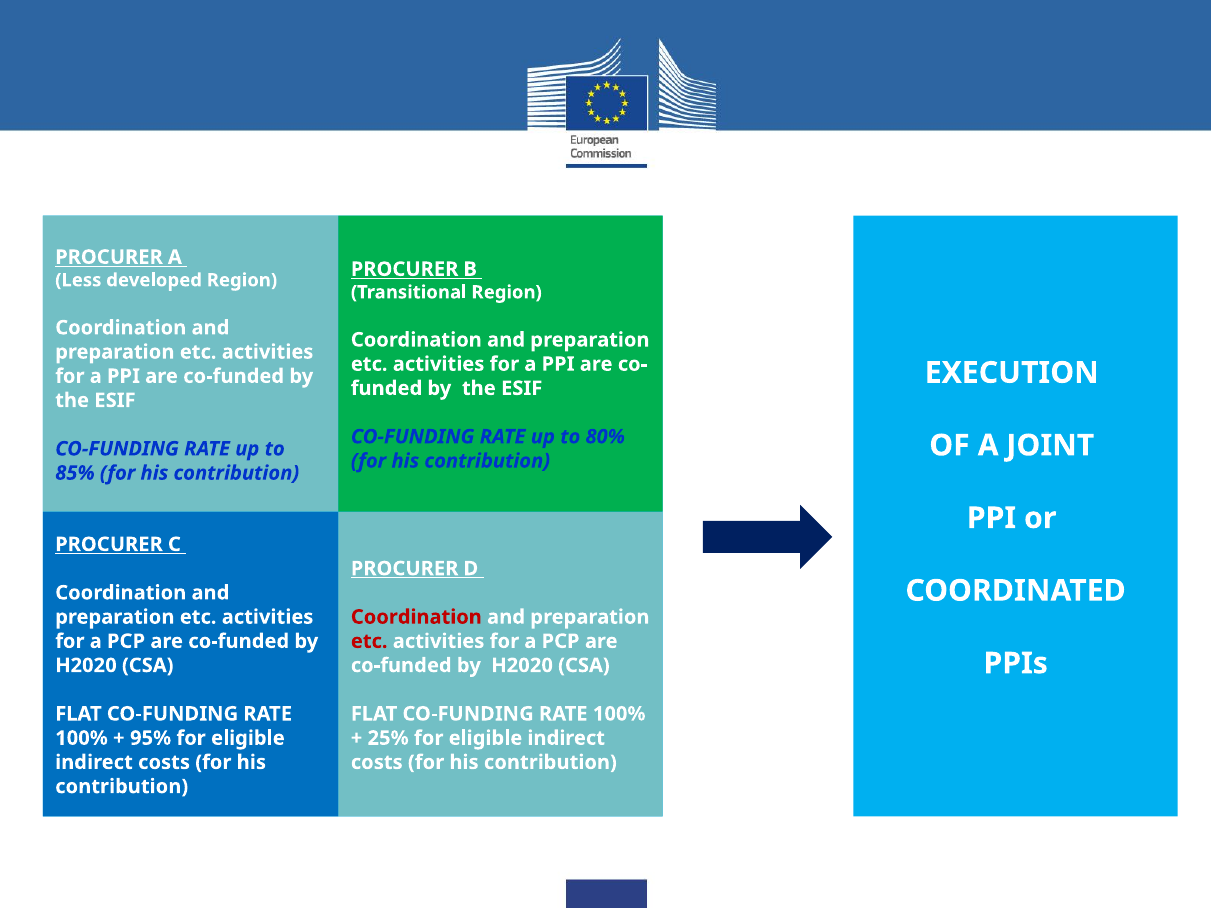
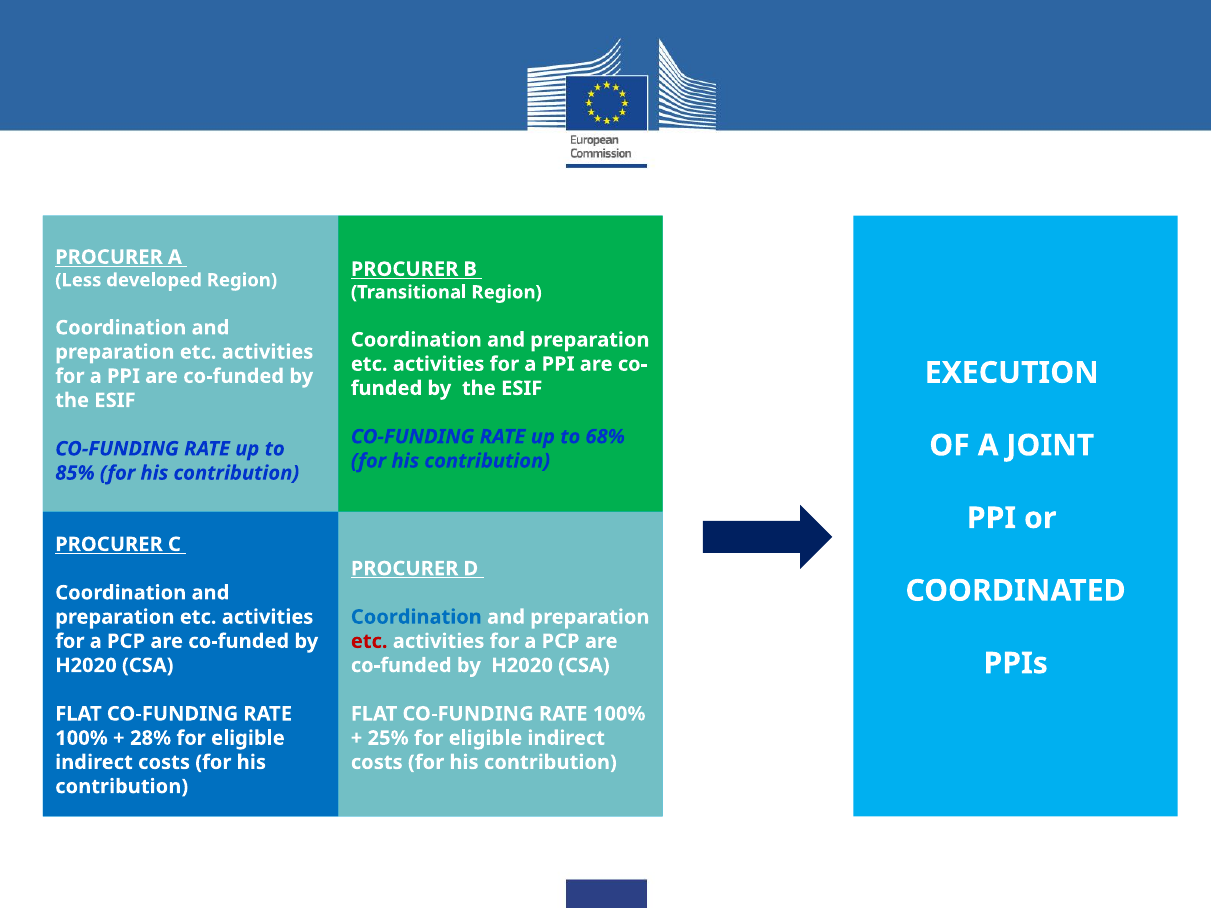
80%: 80% -> 68%
Coordination at (416, 617) colour: red -> blue
95%: 95% -> 28%
